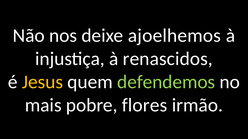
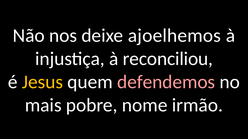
renascidos: renascidos -> reconciliou
defendemos colour: light green -> pink
flores: flores -> nome
